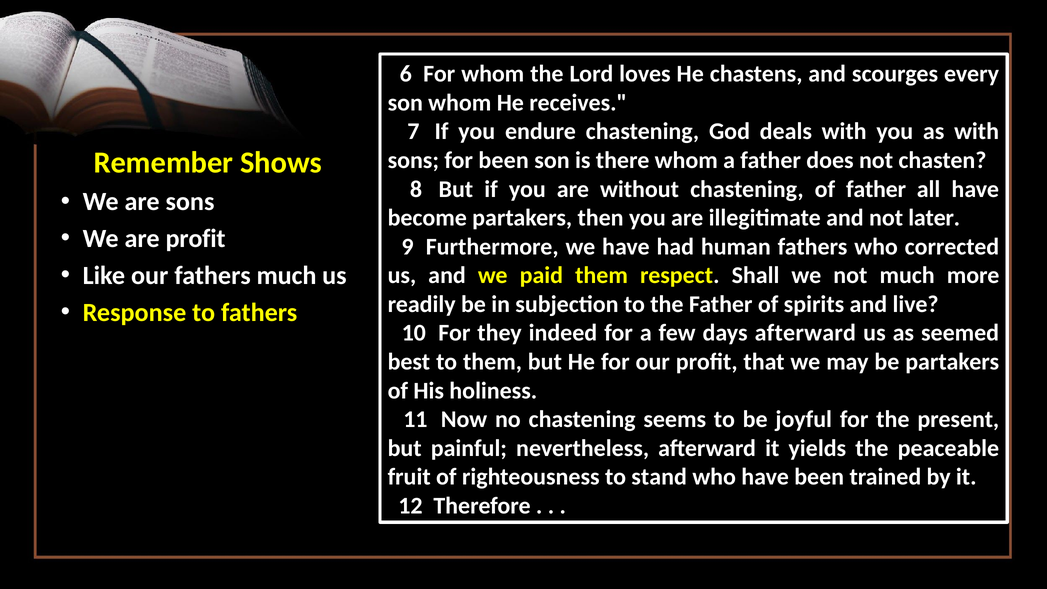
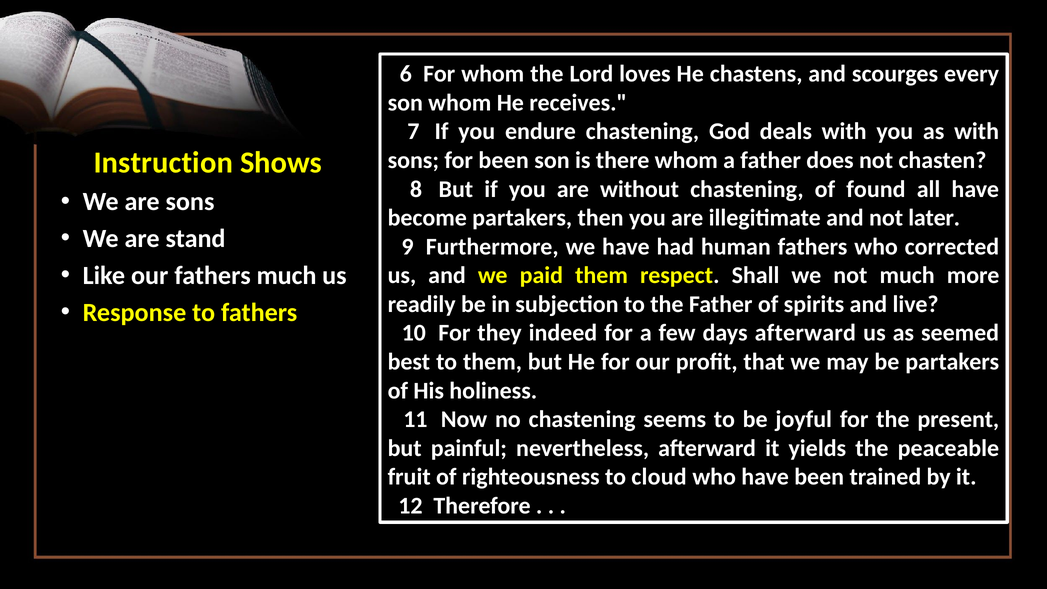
Remember: Remember -> Instruction
of father: father -> found
are profit: profit -> stand
stand: stand -> cloud
